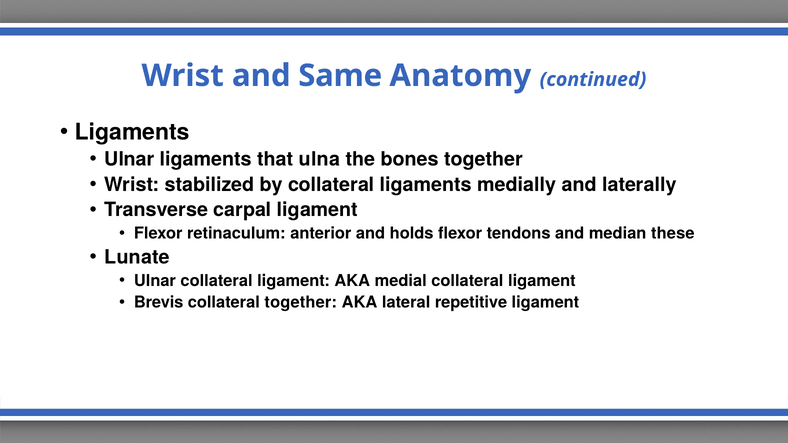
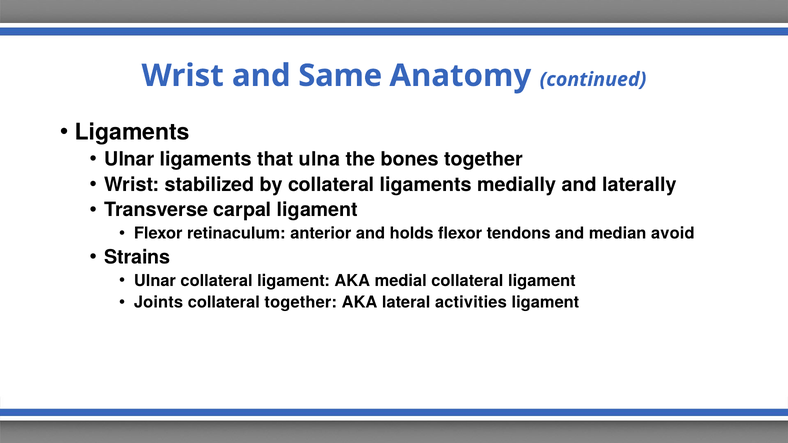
these: these -> avoid
Lunate: Lunate -> Strains
Brevis: Brevis -> Joints
repetitive: repetitive -> activities
